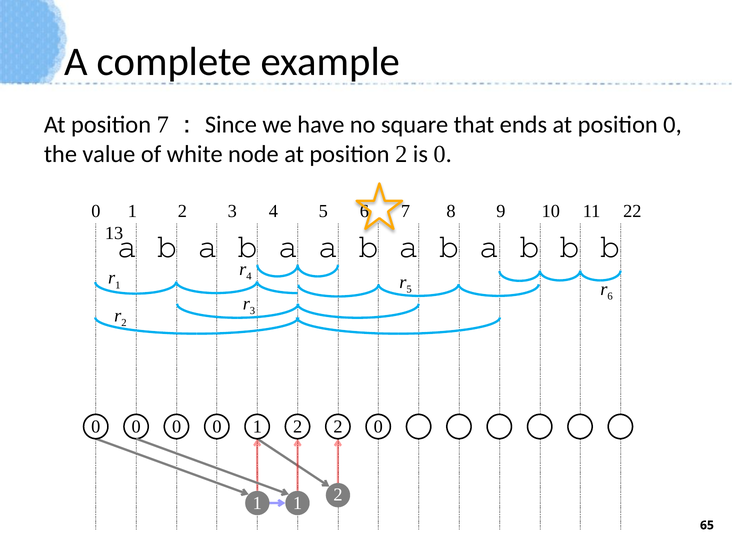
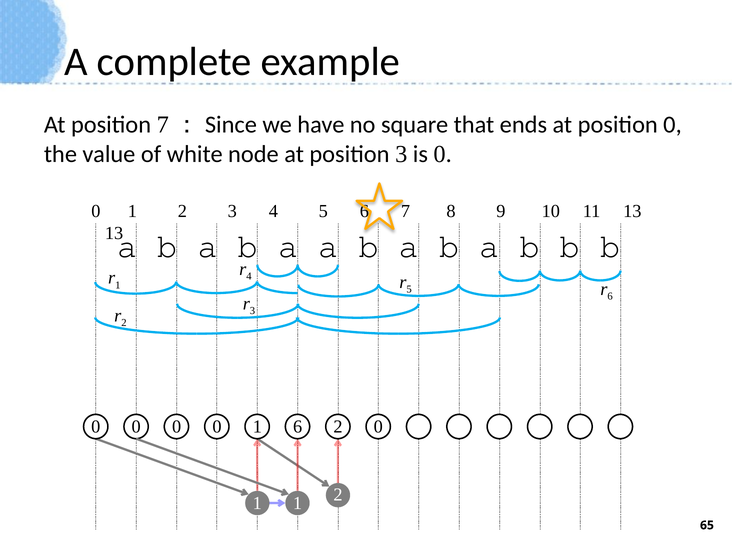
position 2: 2 -> 3
11 22: 22 -> 13
2 at (298, 427): 2 -> 6
